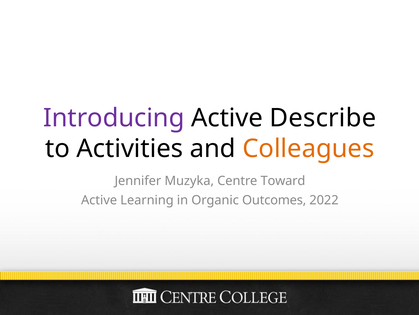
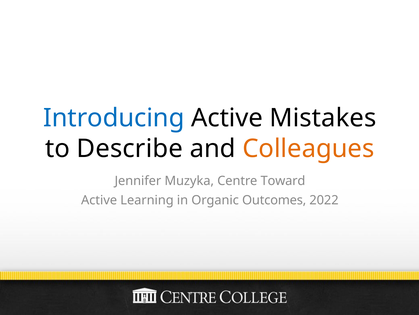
Introducing colour: purple -> blue
Describe: Describe -> Mistakes
Activities: Activities -> Describe
